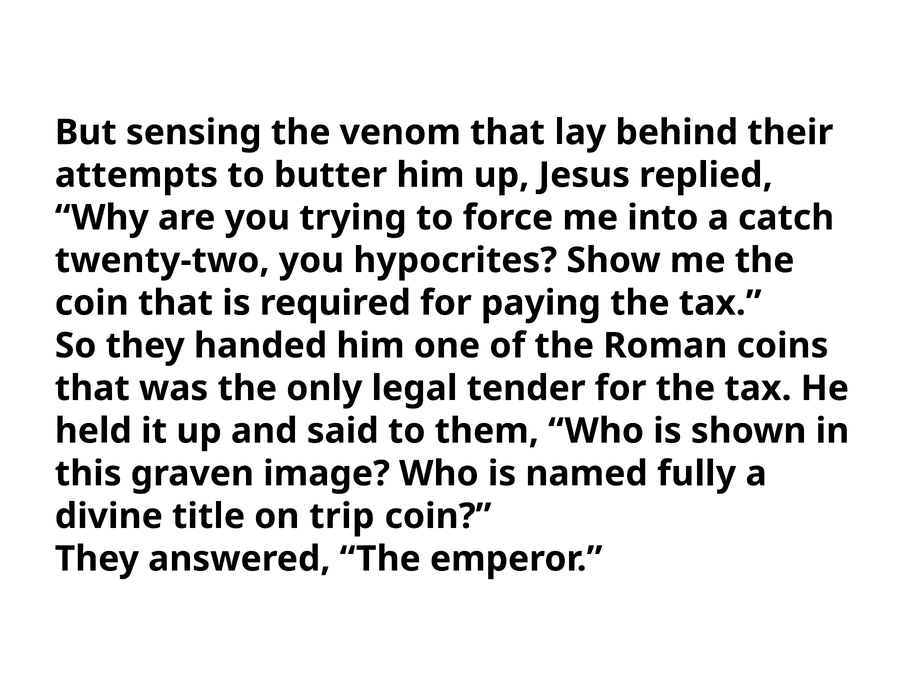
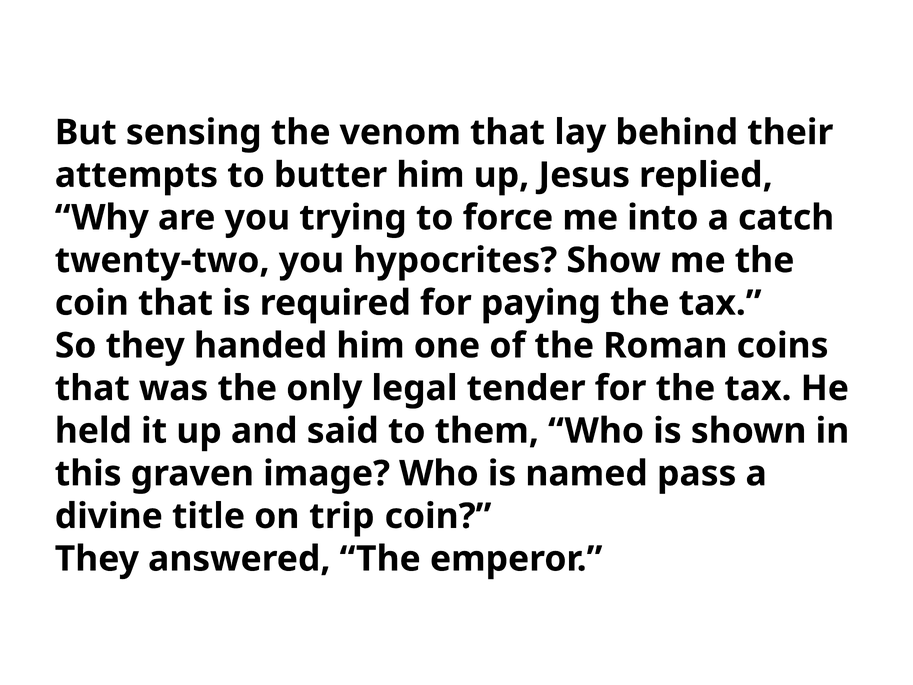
fully: fully -> pass
